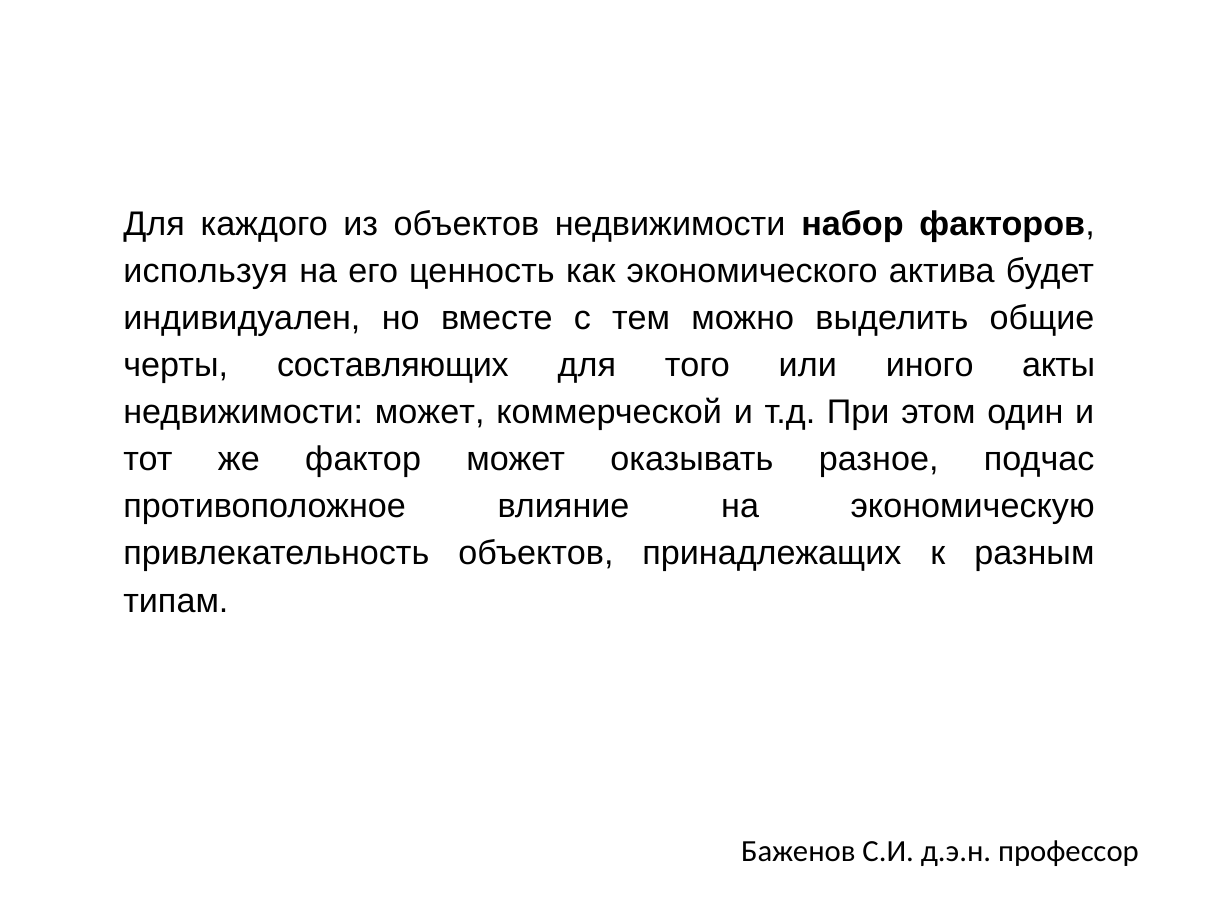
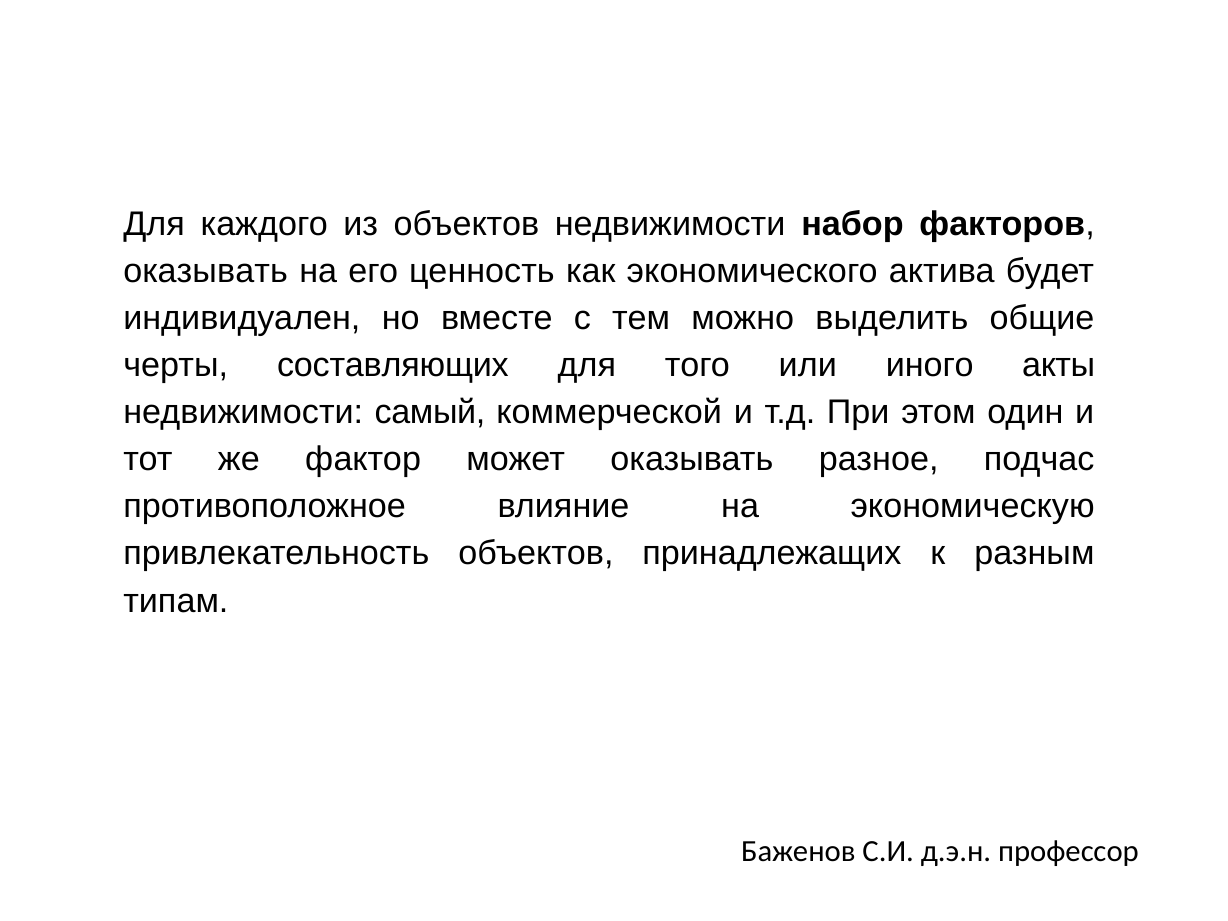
используя at (206, 271): используя -> оказывать
недвижимости может: может -> самый
